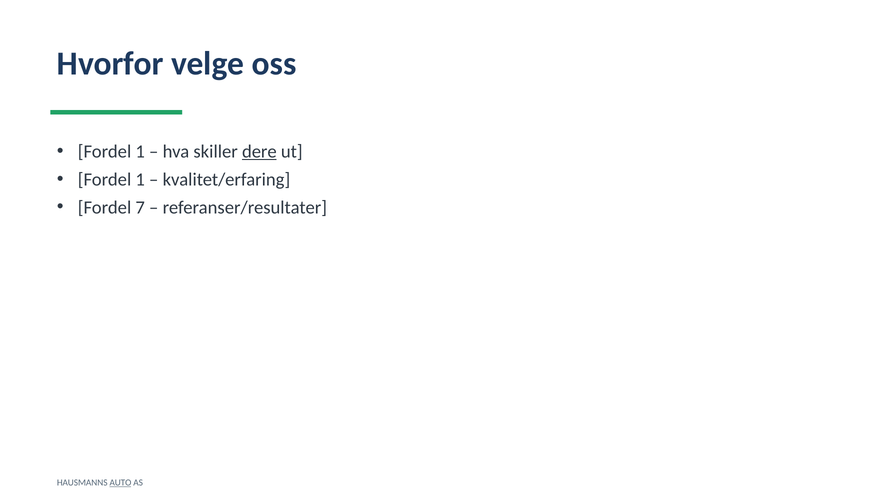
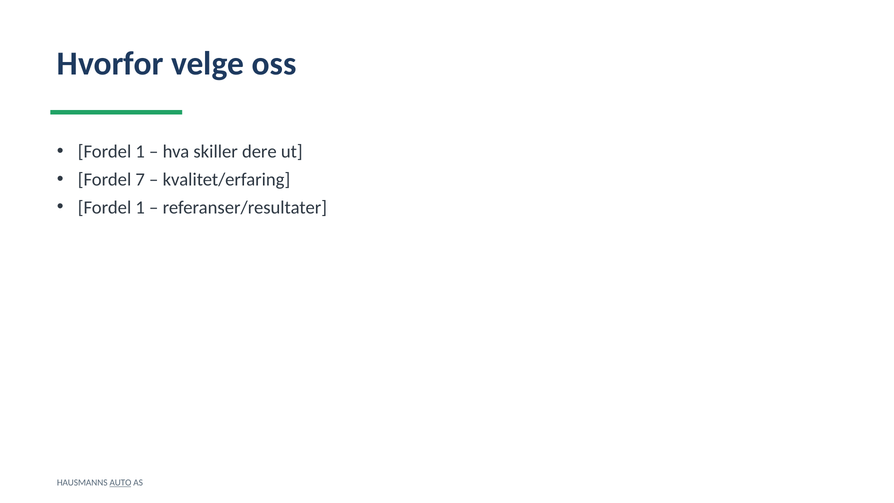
dere underline: present -> none
1 at (140, 179): 1 -> 7
7 at (140, 207): 7 -> 1
